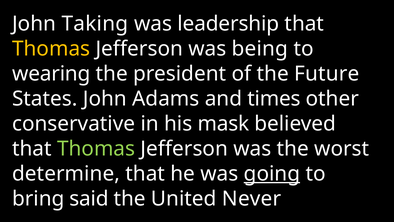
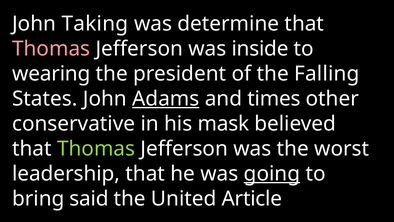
leadership: leadership -> determine
Thomas at (51, 49) colour: yellow -> pink
being: being -> inside
Future: Future -> Falling
Adams underline: none -> present
determine: determine -> leadership
Never: Never -> Article
